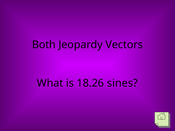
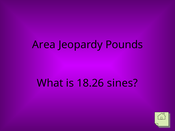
Both: Both -> Area
Vectors: Vectors -> Pounds
